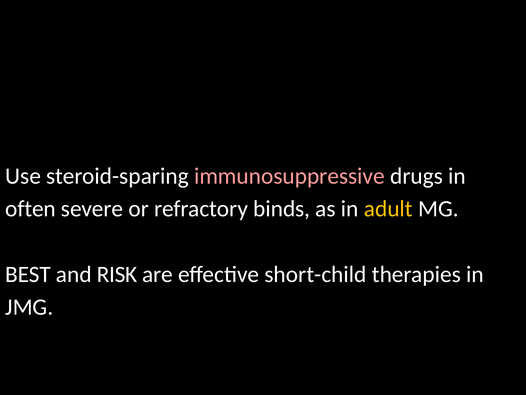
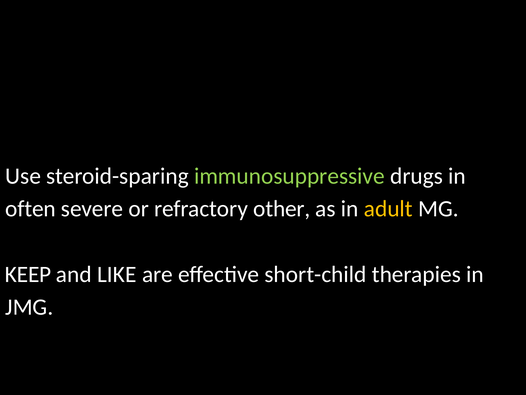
immunosuppressive colour: pink -> light green
binds: binds -> other
BEST: BEST -> KEEP
RISK: RISK -> LIKE
